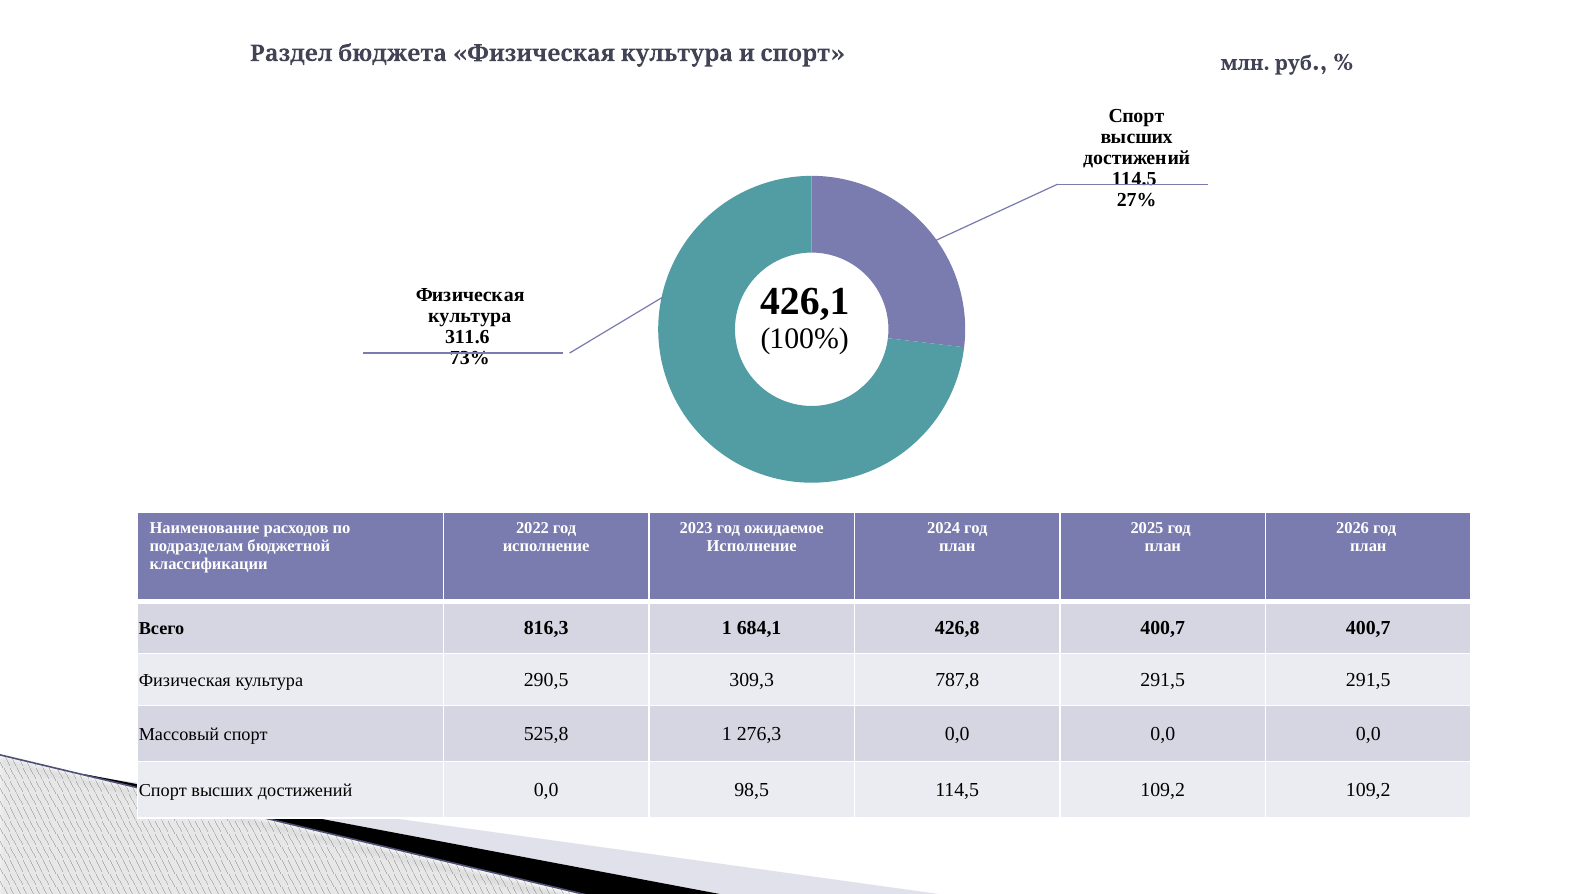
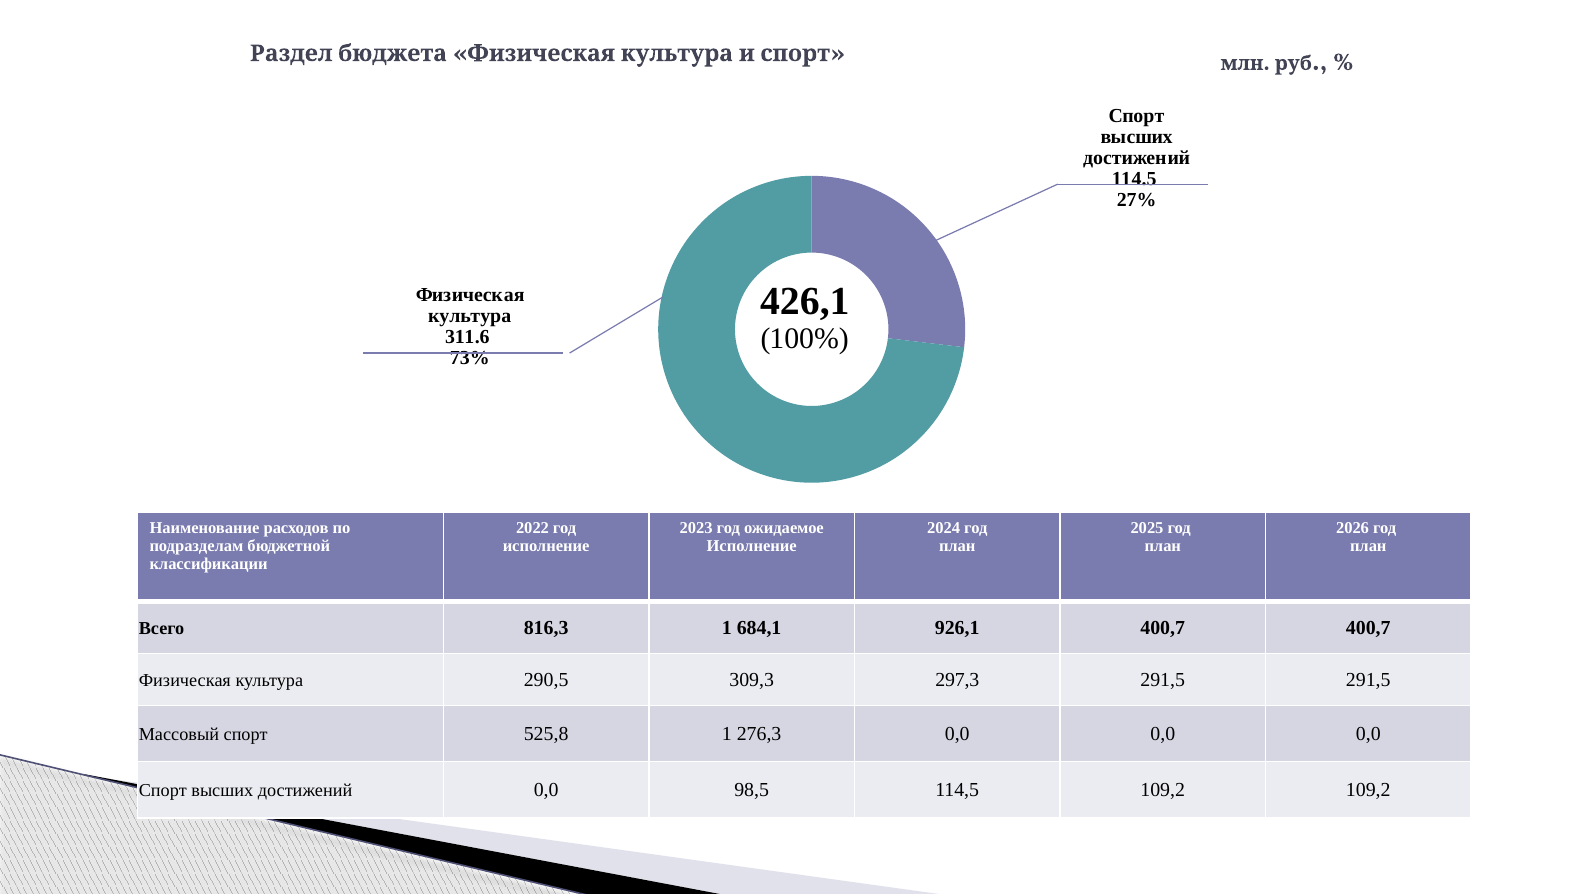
426,8: 426,8 -> 926,1
787,8: 787,8 -> 297,3
